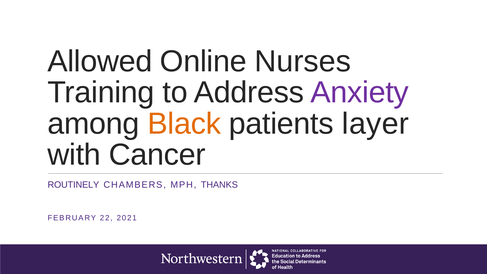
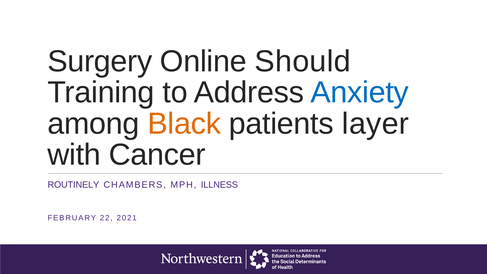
Allowed: Allowed -> Surgery
Nurses: Nurses -> Should
Anxiety colour: purple -> blue
THANKS: THANKS -> ILLNESS
